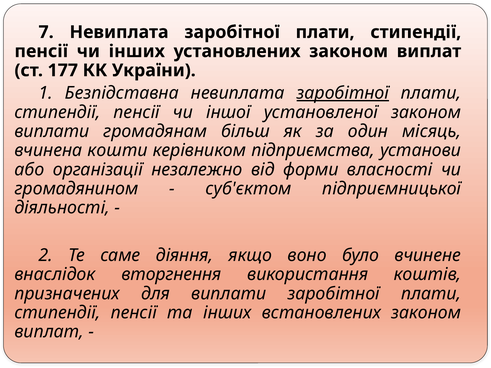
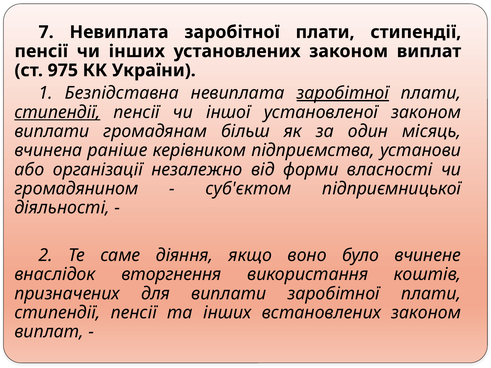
177: 177 -> 975
стипендії at (57, 112) underline: none -> present
кошти: кошти -> раніше
